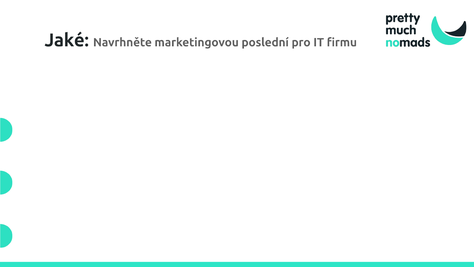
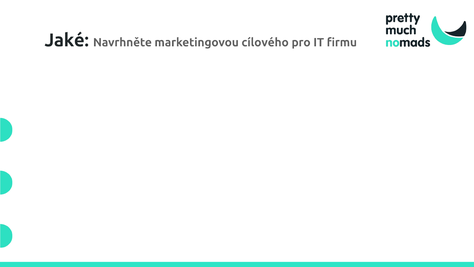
poslední: poslední -> cílového
